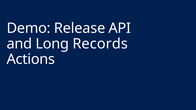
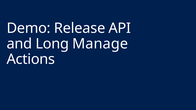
Records: Records -> Manage
